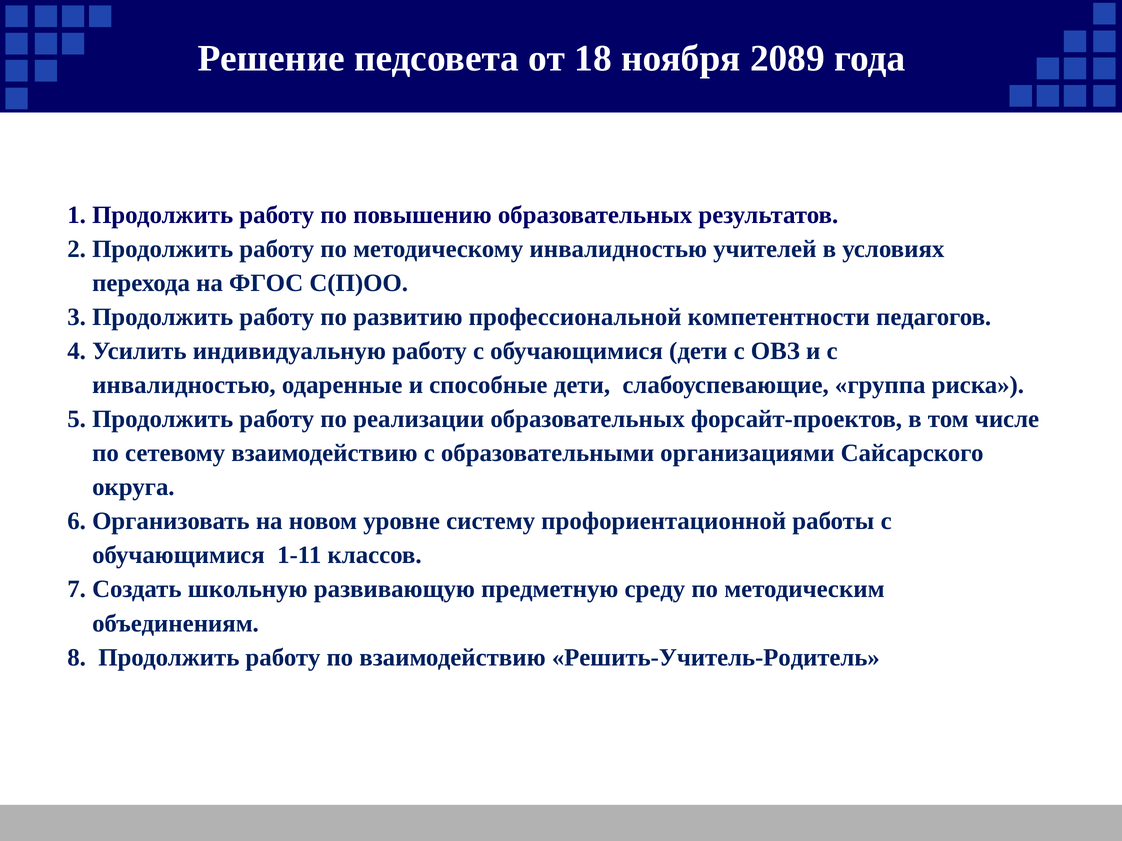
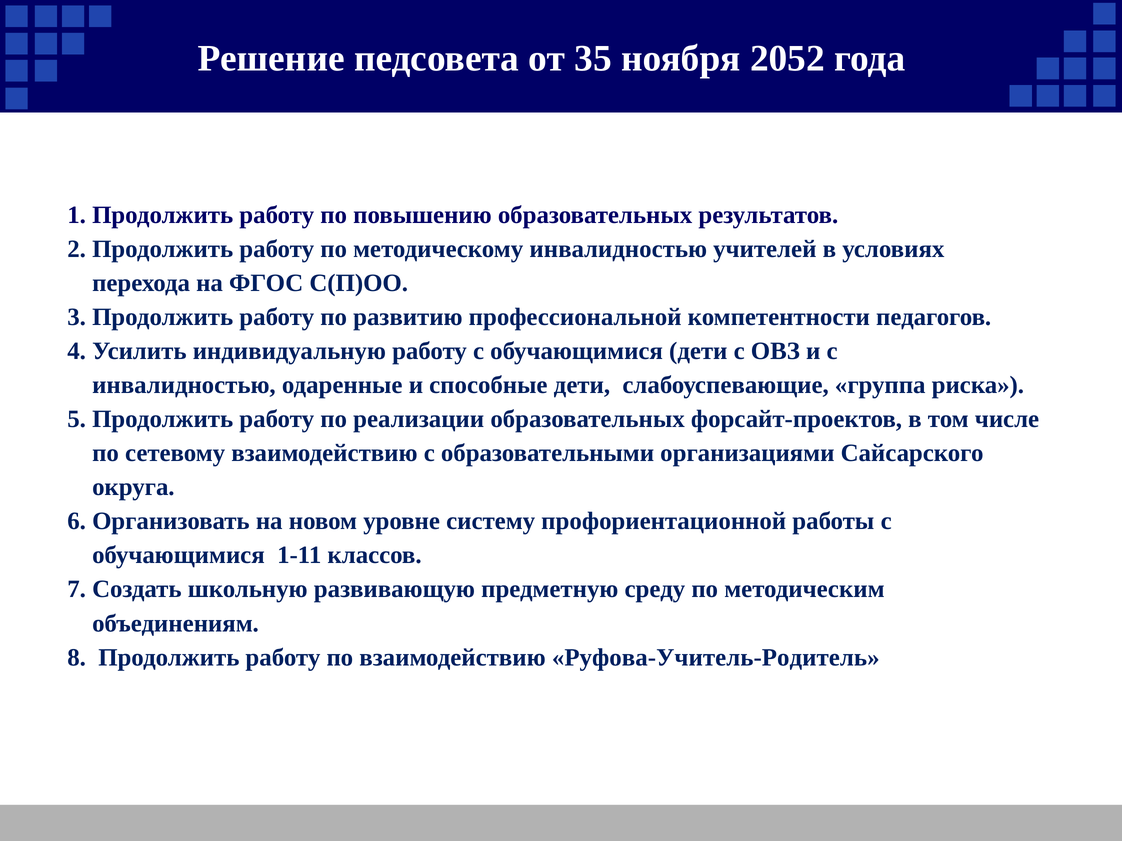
18: 18 -> 35
2089: 2089 -> 2052
Решить-Учитель-Родитель: Решить-Учитель-Родитель -> Руфова-Учитель-Родитель
